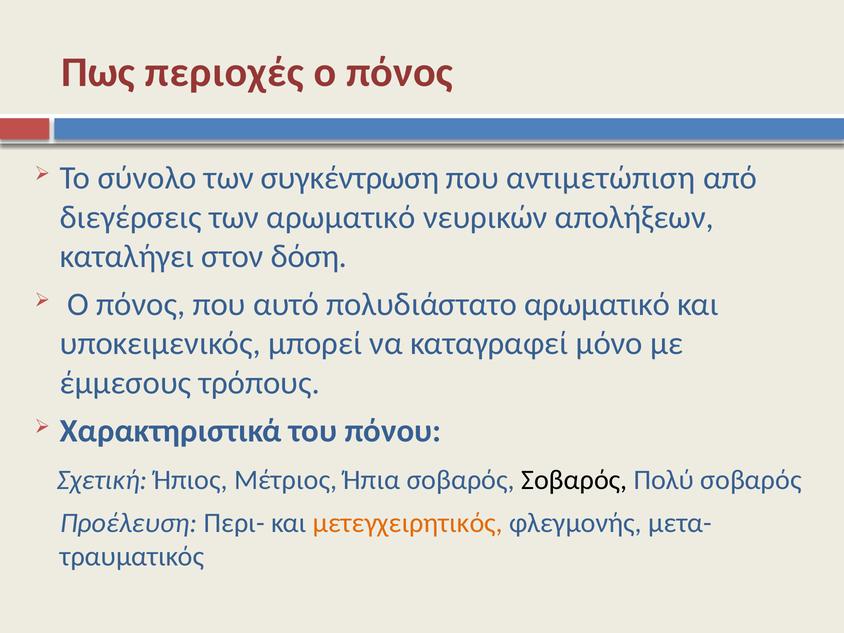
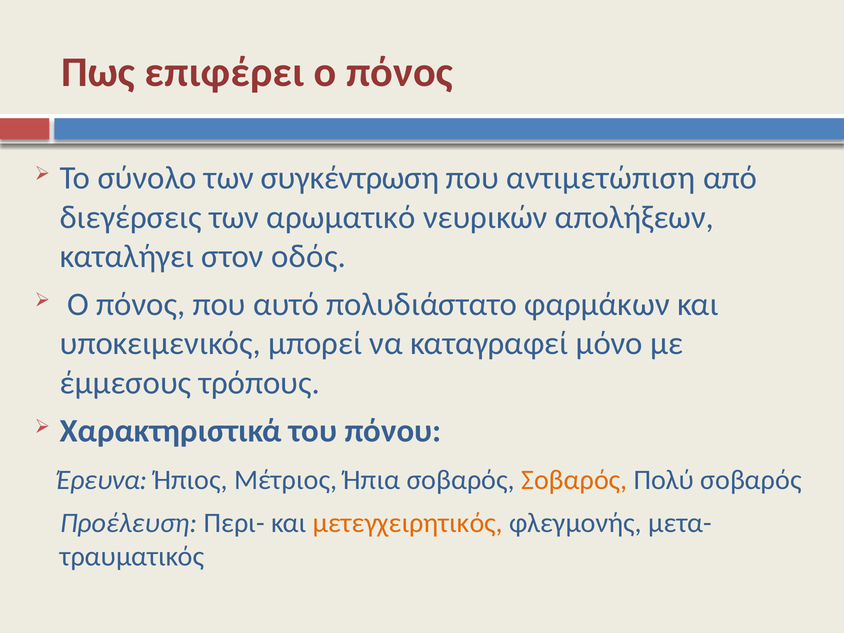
περιοχές: περιοχές -> επιφέρει
δόση: δόση -> οδός
πολυδιάστατο αρωματικό: αρωματικό -> φαρμάκων
Σχετική: Σχετική -> Έρευνα
Σοβαρός at (574, 480) colour: black -> orange
